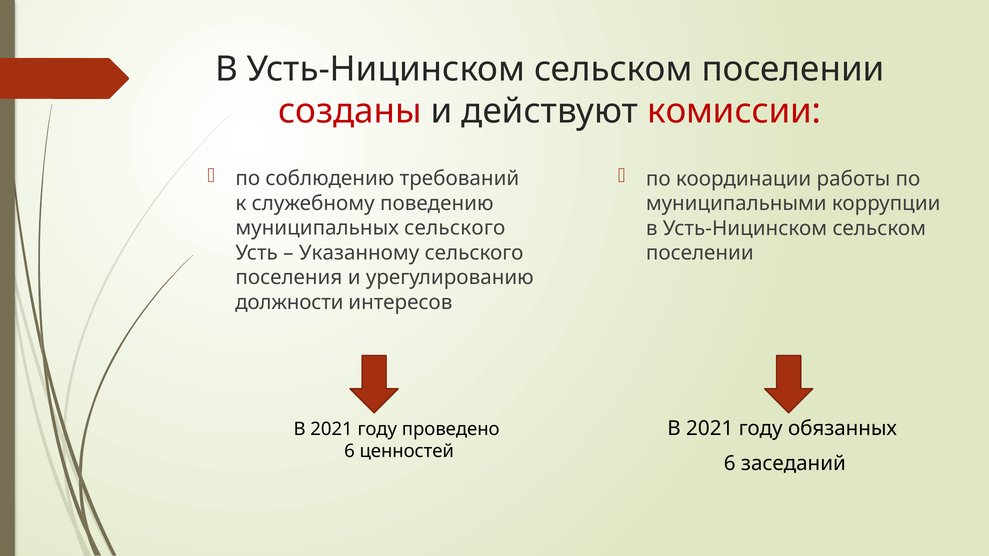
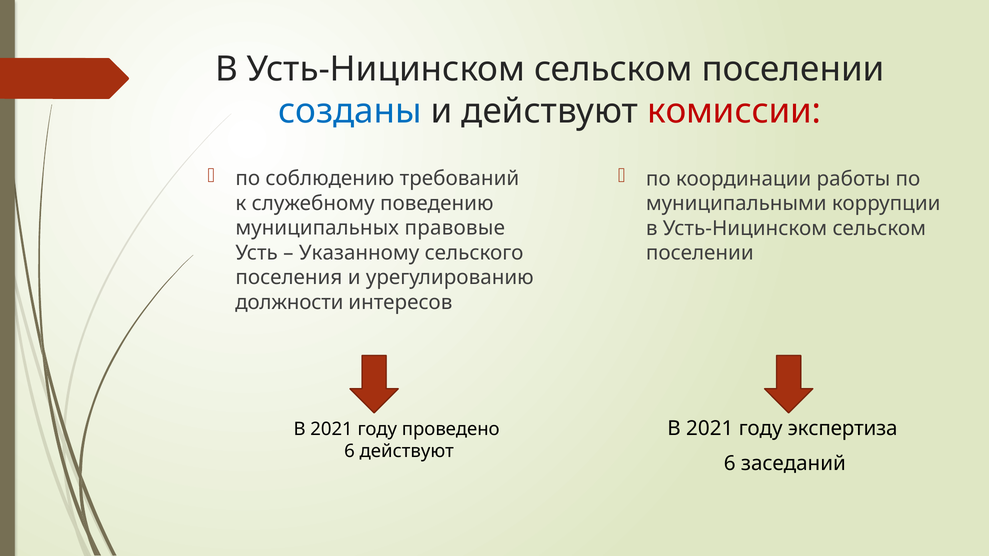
созданы colour: red -> blue
муниципальных сельского: сельского -> правовые
обязанных: обязанных -> экспертиза
6 ценностей: ценностей -> действуют
